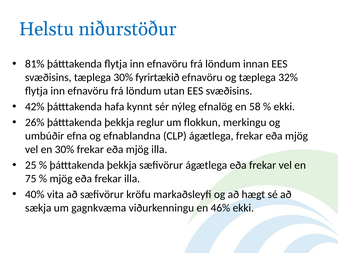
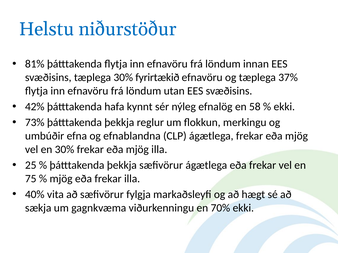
32%: 32% -> 37%
26%: 26% -> 73%
kröfu: kröfu -> fylgja
46%: 46% -> 70%
